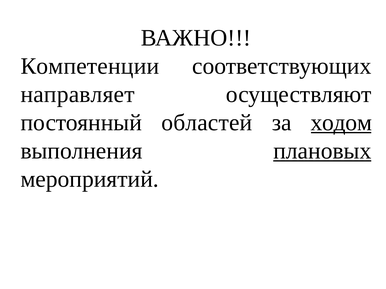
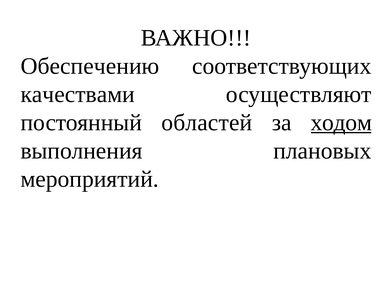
Компетенции: Компетенции -> Обеспечению
направляет: направляет -> качествами
плановых underline: present -> none
